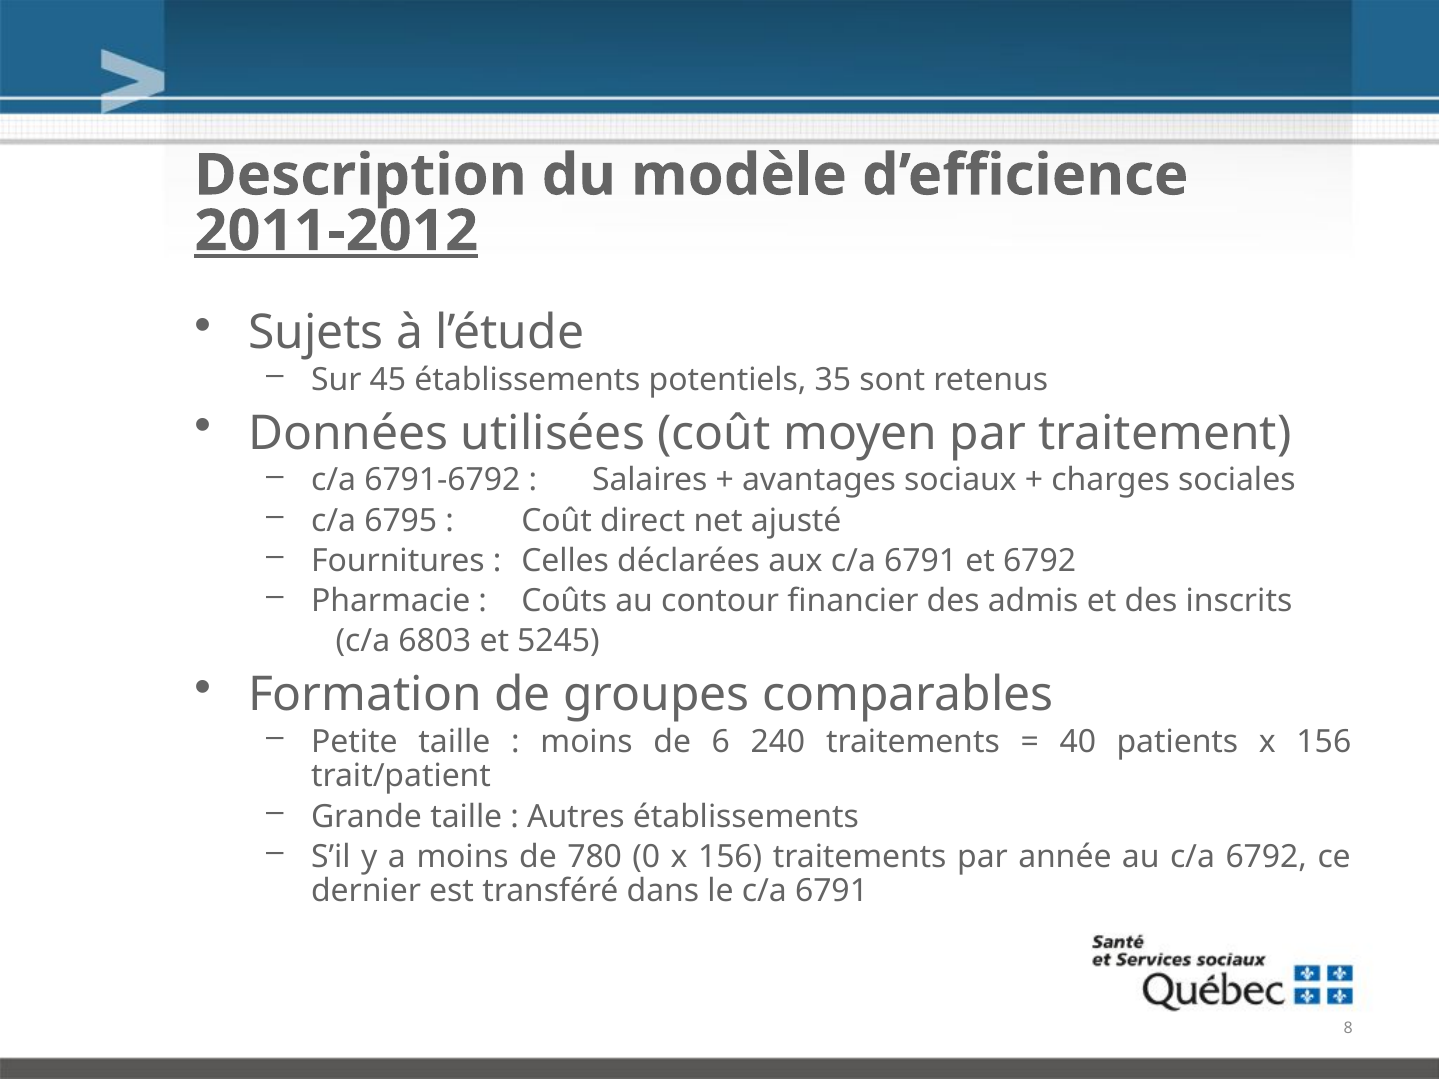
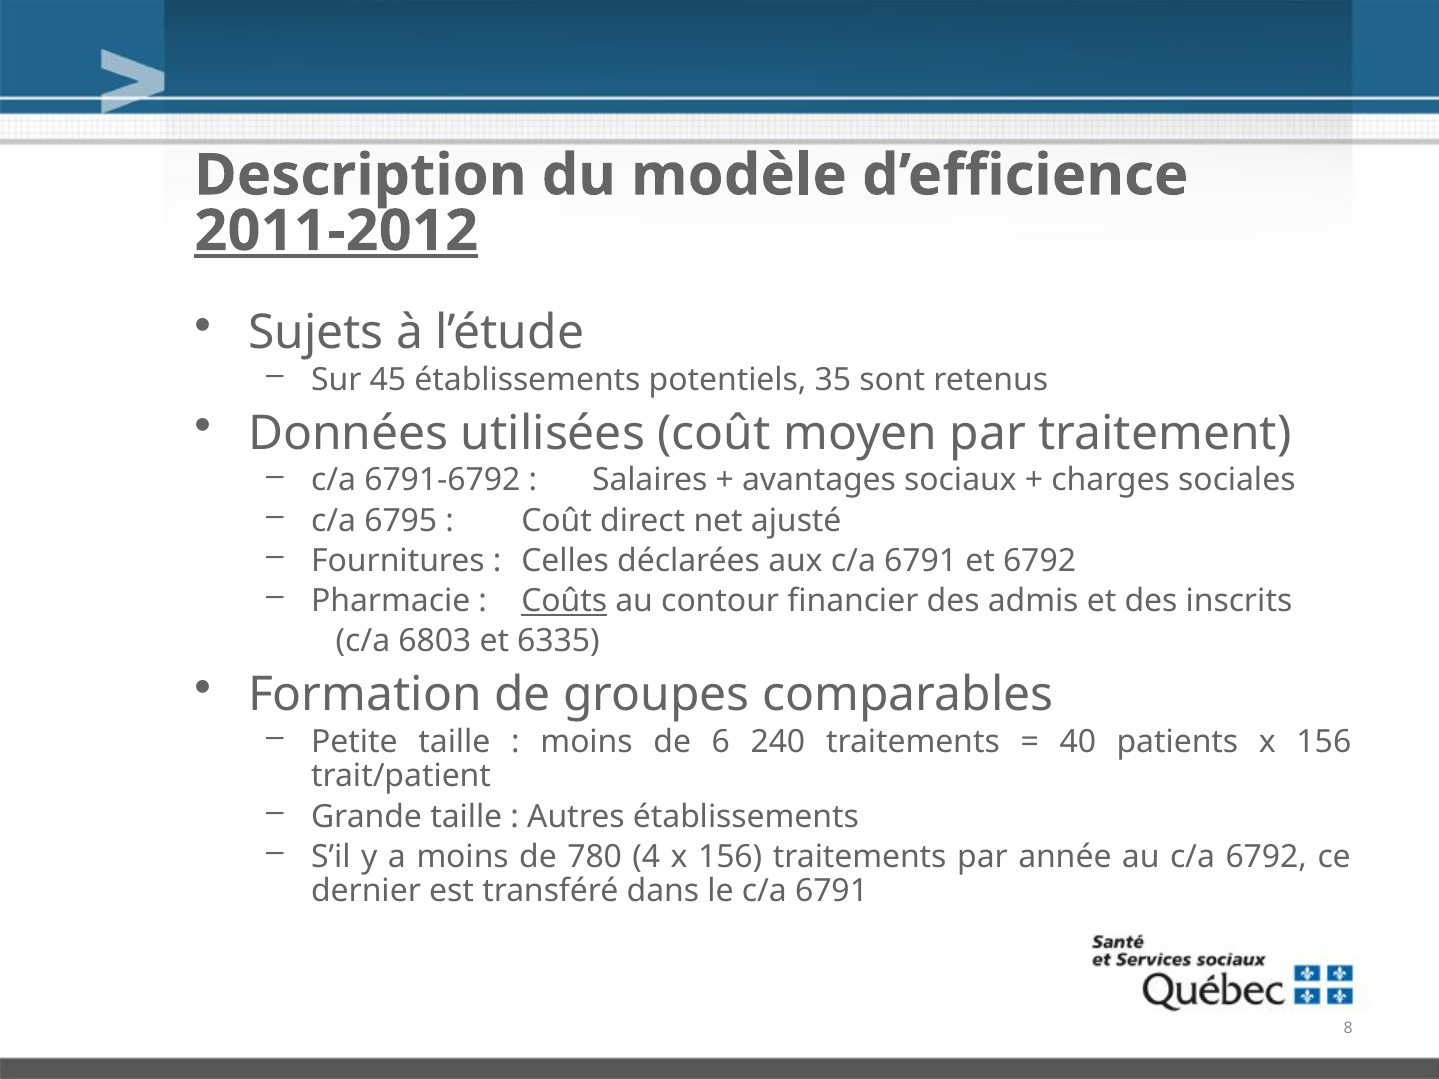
Coûts underline: none -> present
5245: 5245 -> 6335
0: 0 -> 4
